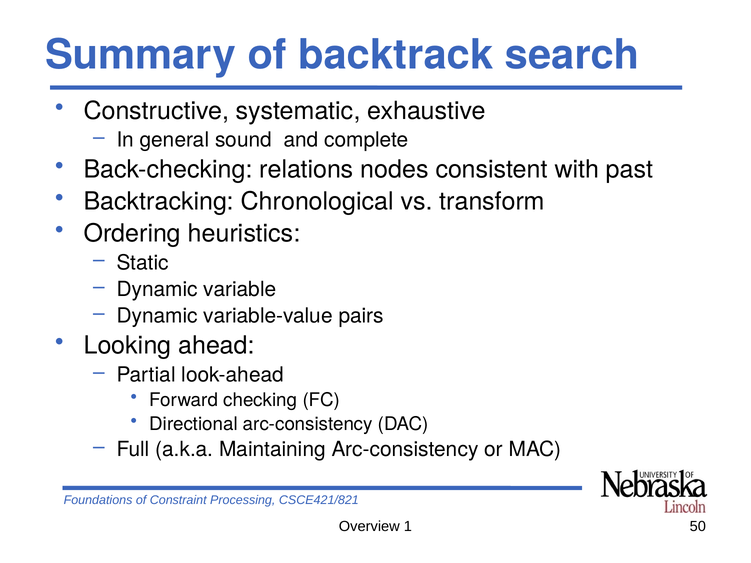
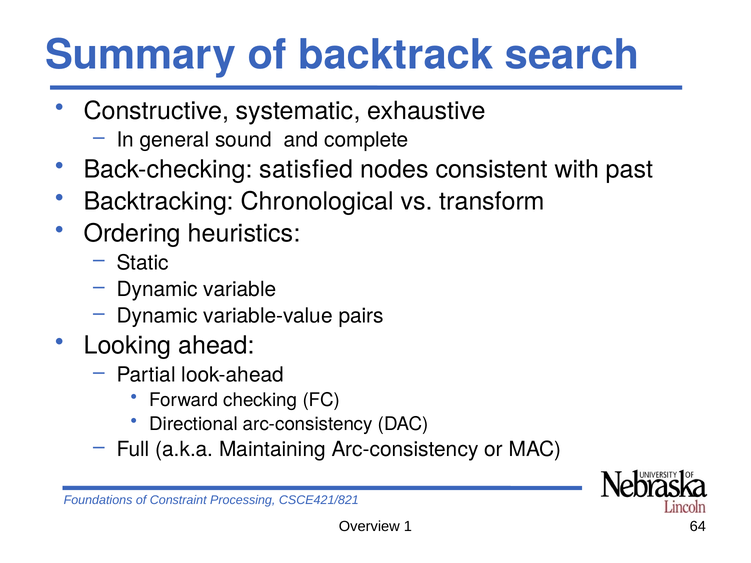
relations: relations -> satisfied
50: 50 -> 64
